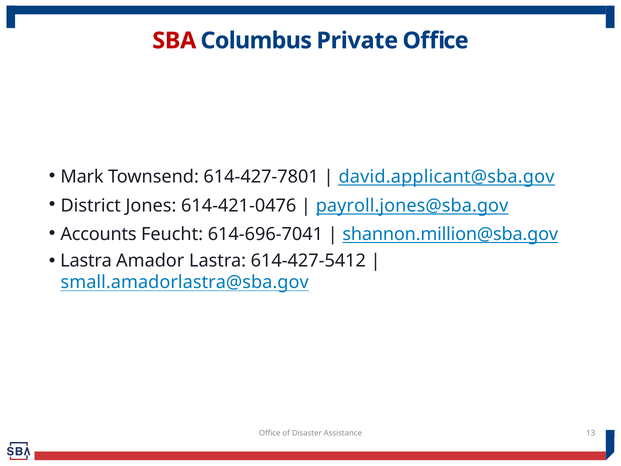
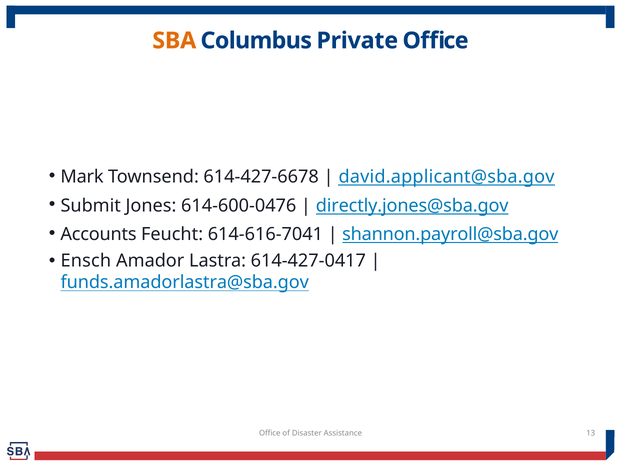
SBA colour: red -> orange
614-427-7801: 614-427-7801 -> 614-427-6678
District: District -> Submit
614-421-0476: 614-421-0476 -> 614-600-0476
payroll.jones@sba.gov: payroll.jones@sba.gov -> directly.jones@sba.gov
614-696-7041: 614-696-7041 -> 614-616-7041
shannon.million@sba.gov: shannon.million@sba.gov -> shannon.payroll@sba.gov
Lastra at (86, 261): Lastra -> Ensch
614-427-5412: 614-427-5412 -> 614-427-0417
small.amadorlastra@sba.gov: small.amadorlastra@sba.gov -> funds.amadorlastra@sba.gov
